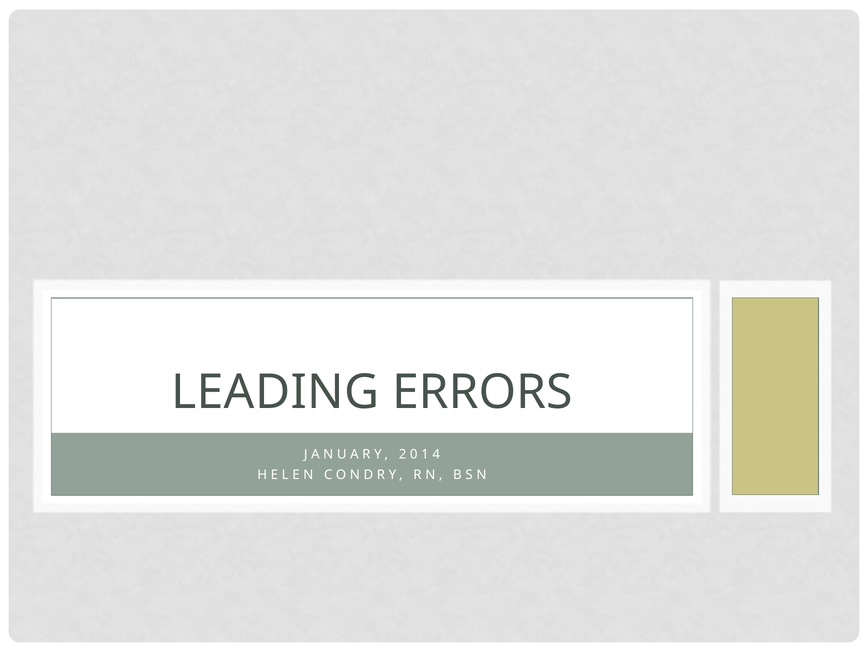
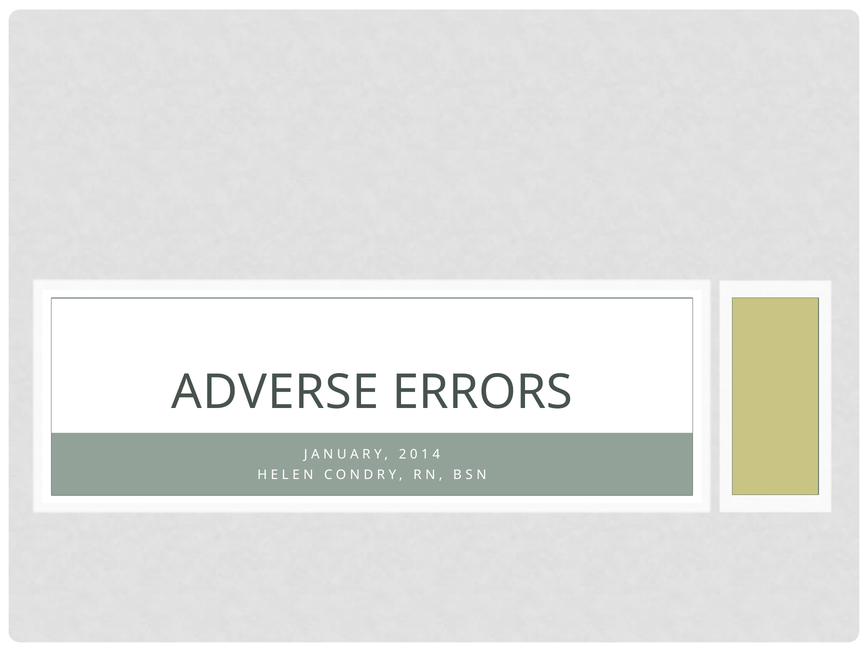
LEADING: LEADING -> ADVERSE
